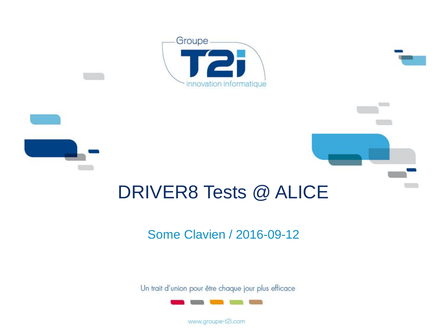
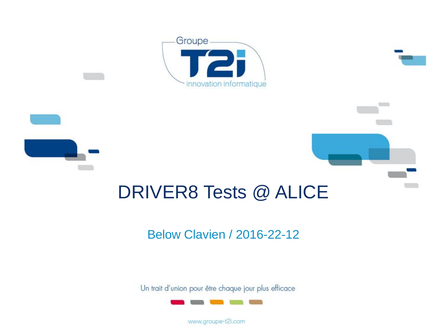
Some: Some -> Below
2016-09-12: 2016-09-12 -> 2016-22-12
